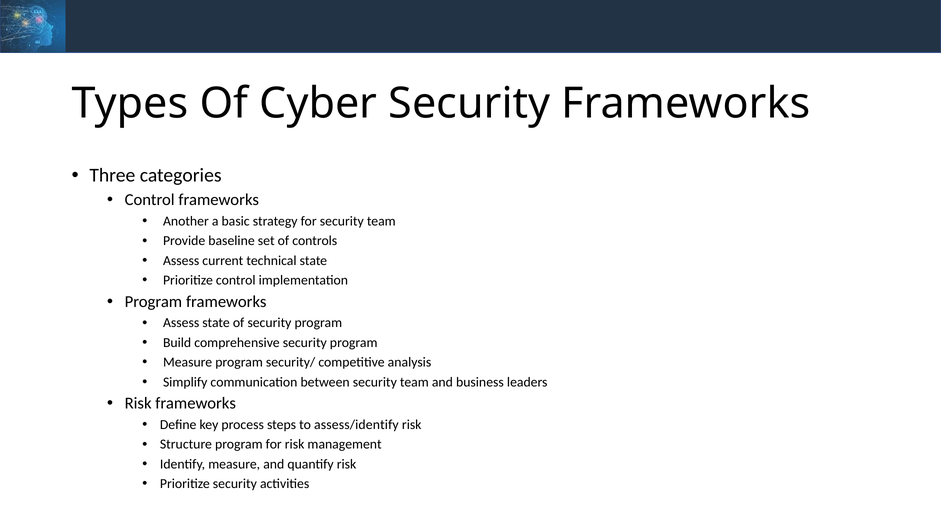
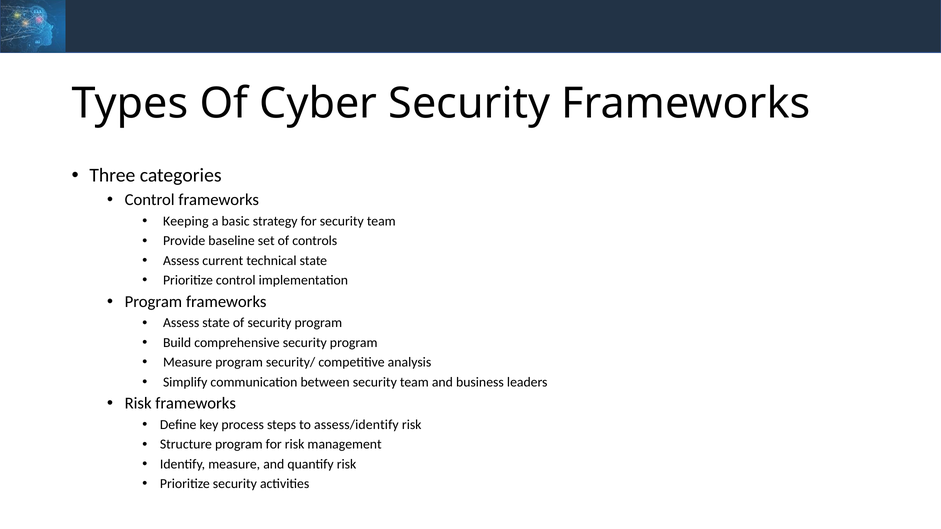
Another: Another -> Keeping
